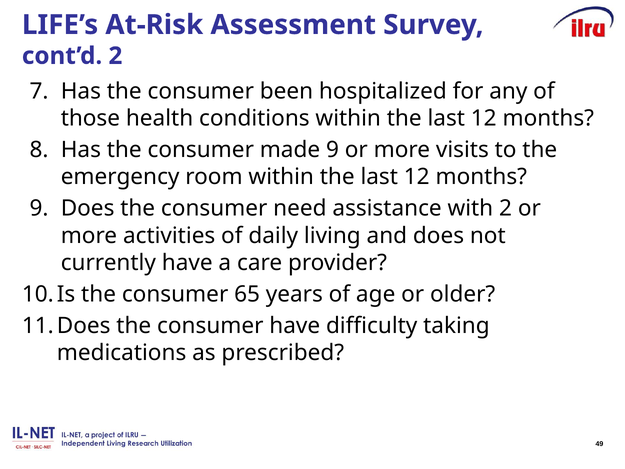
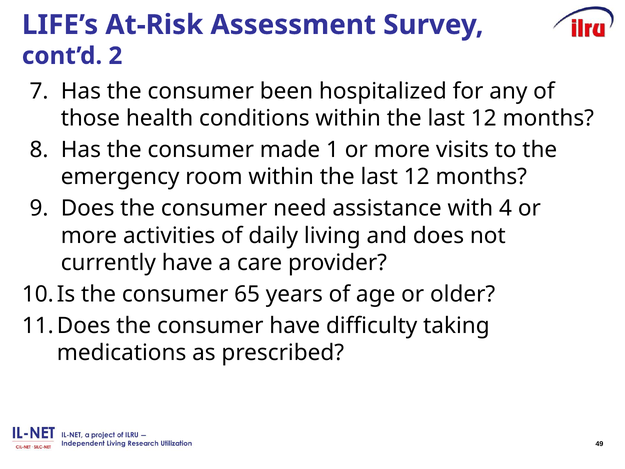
made 9: 9 -> 1
with 2: 2 -> 4
